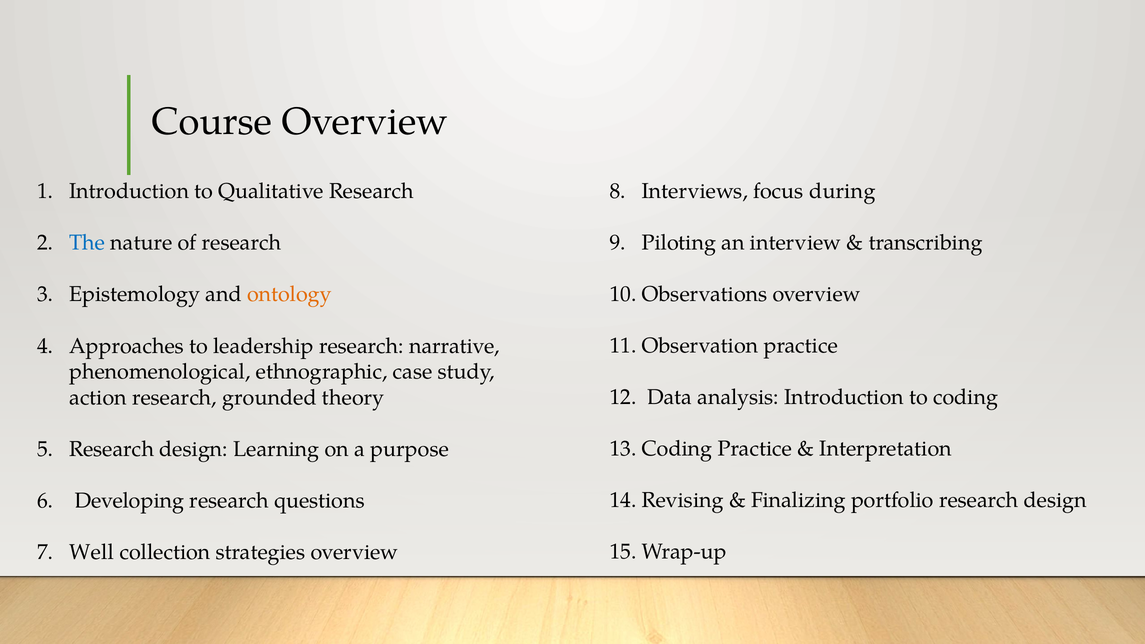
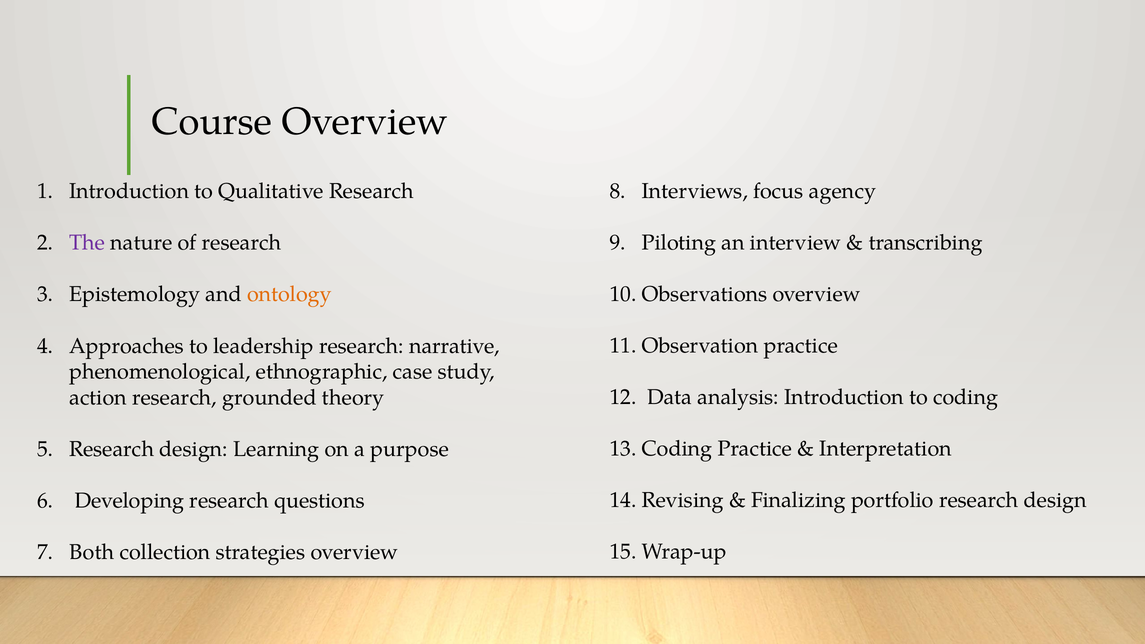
during: during -> agency
The colour: blue -> purple
Well: Well -> Both
